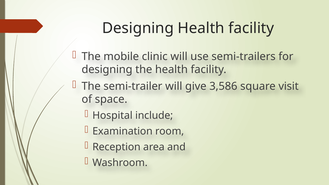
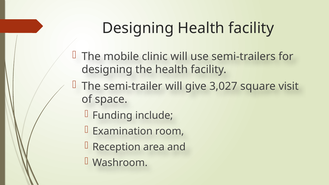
3,586: 3,586 -> 3,027
Hospital: Hospital -> Funding
